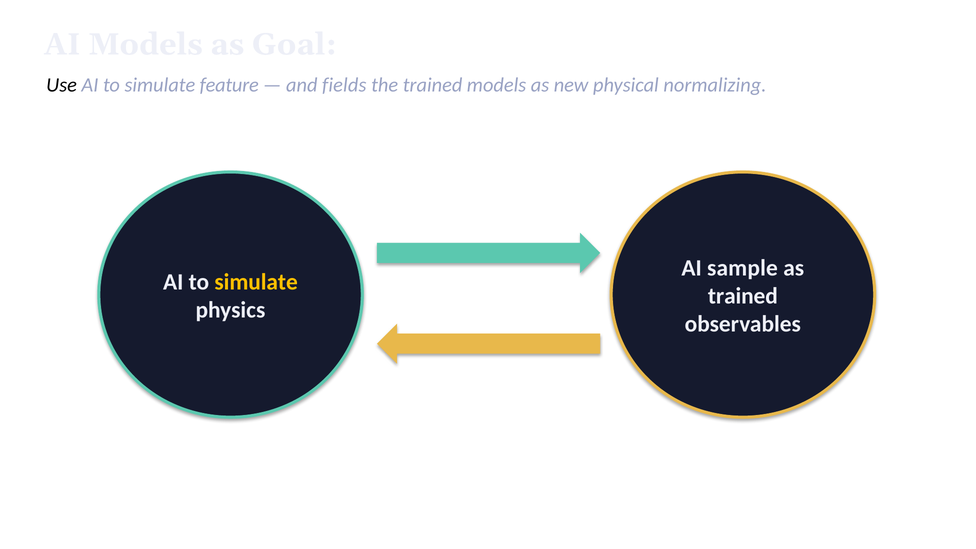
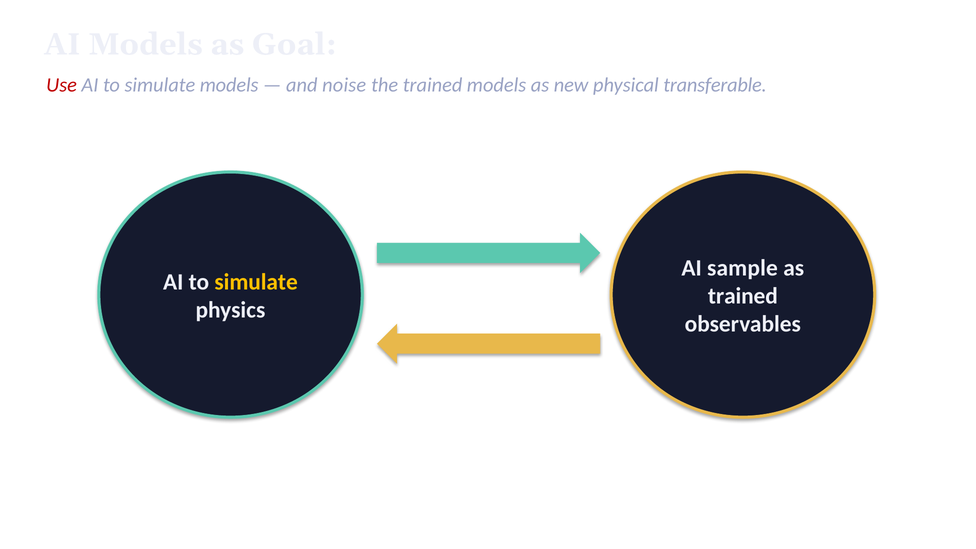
Use colour: black -> red
simulate feature: feature -> models
fields: fields -> noise
normalizing: normalizing -> transferable
